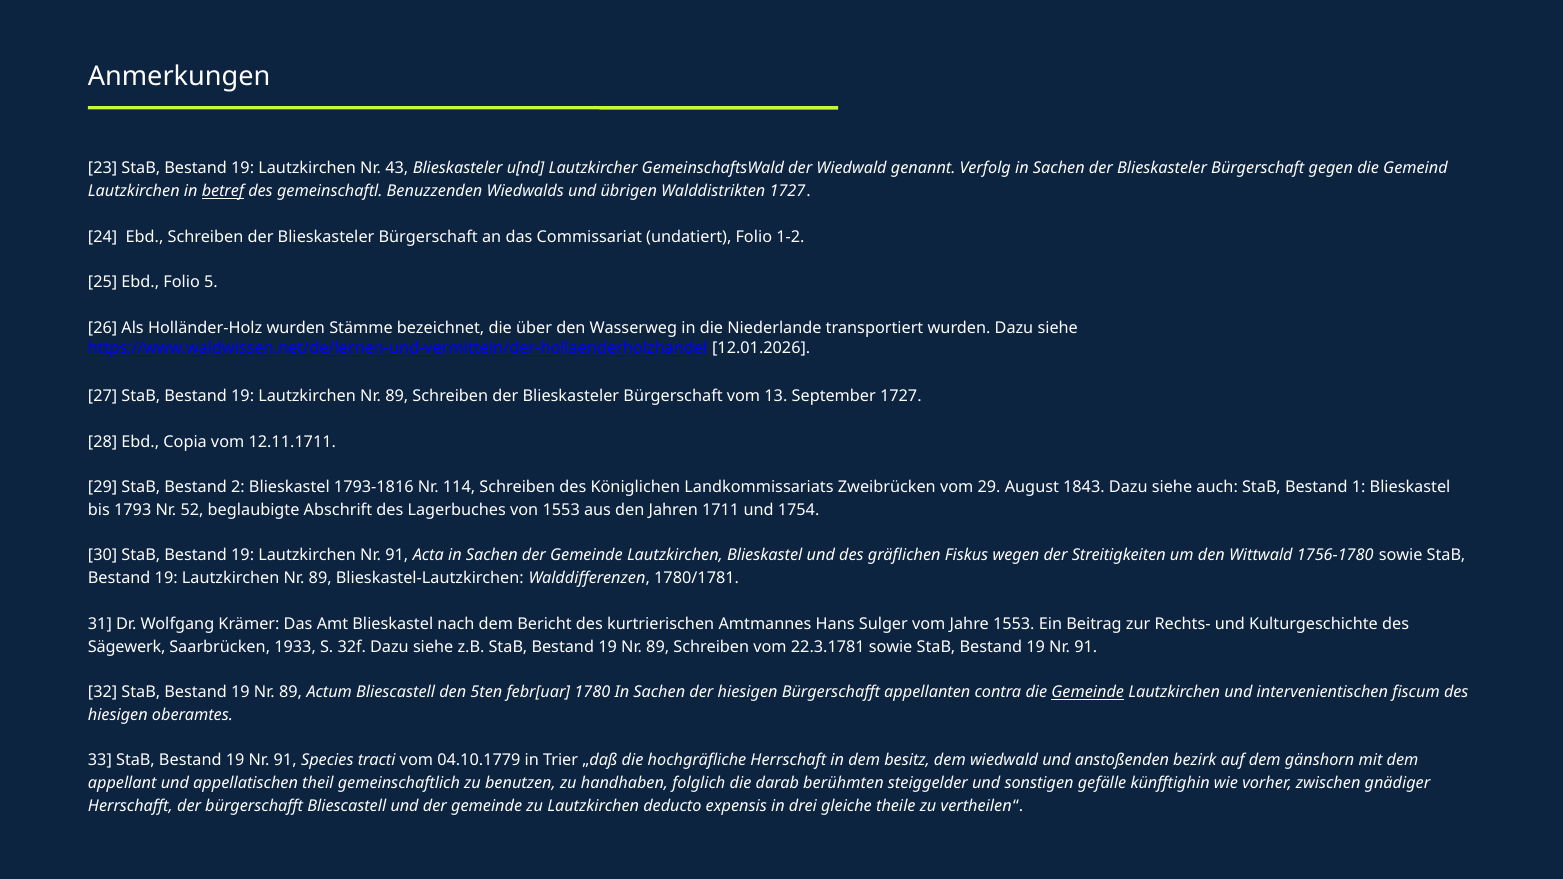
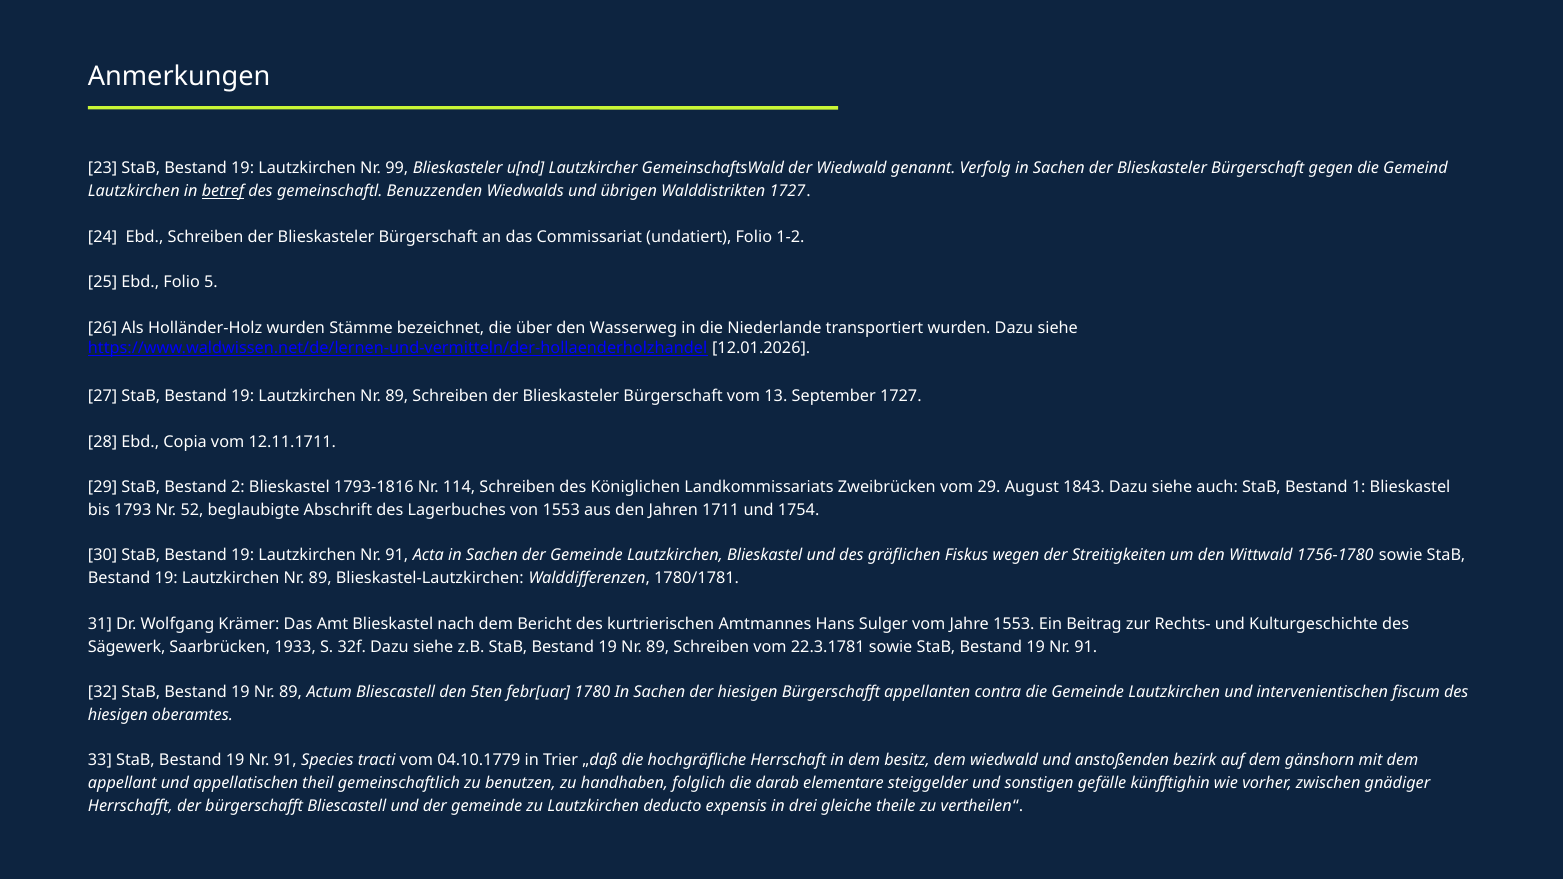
43: 43 -> 99
Gemeinde at (1088, 692) underline: present -> none
berühmten: berühmten -> elementare
